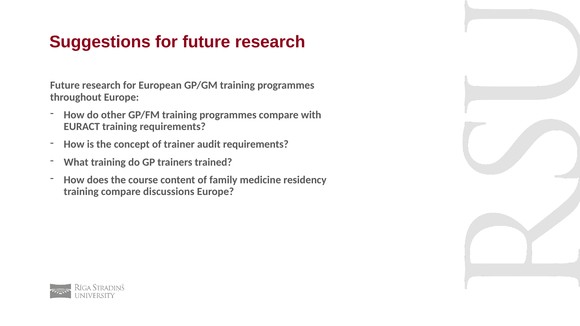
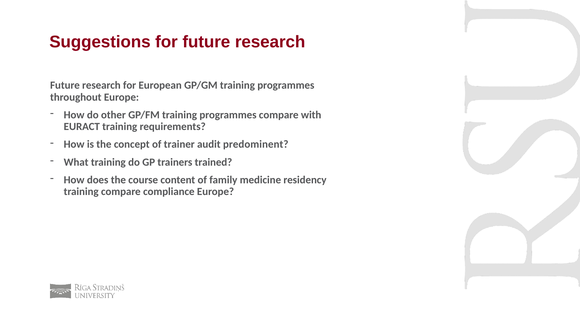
audit requirements: requirements -> predominent
discussions: discussions -> compliance
